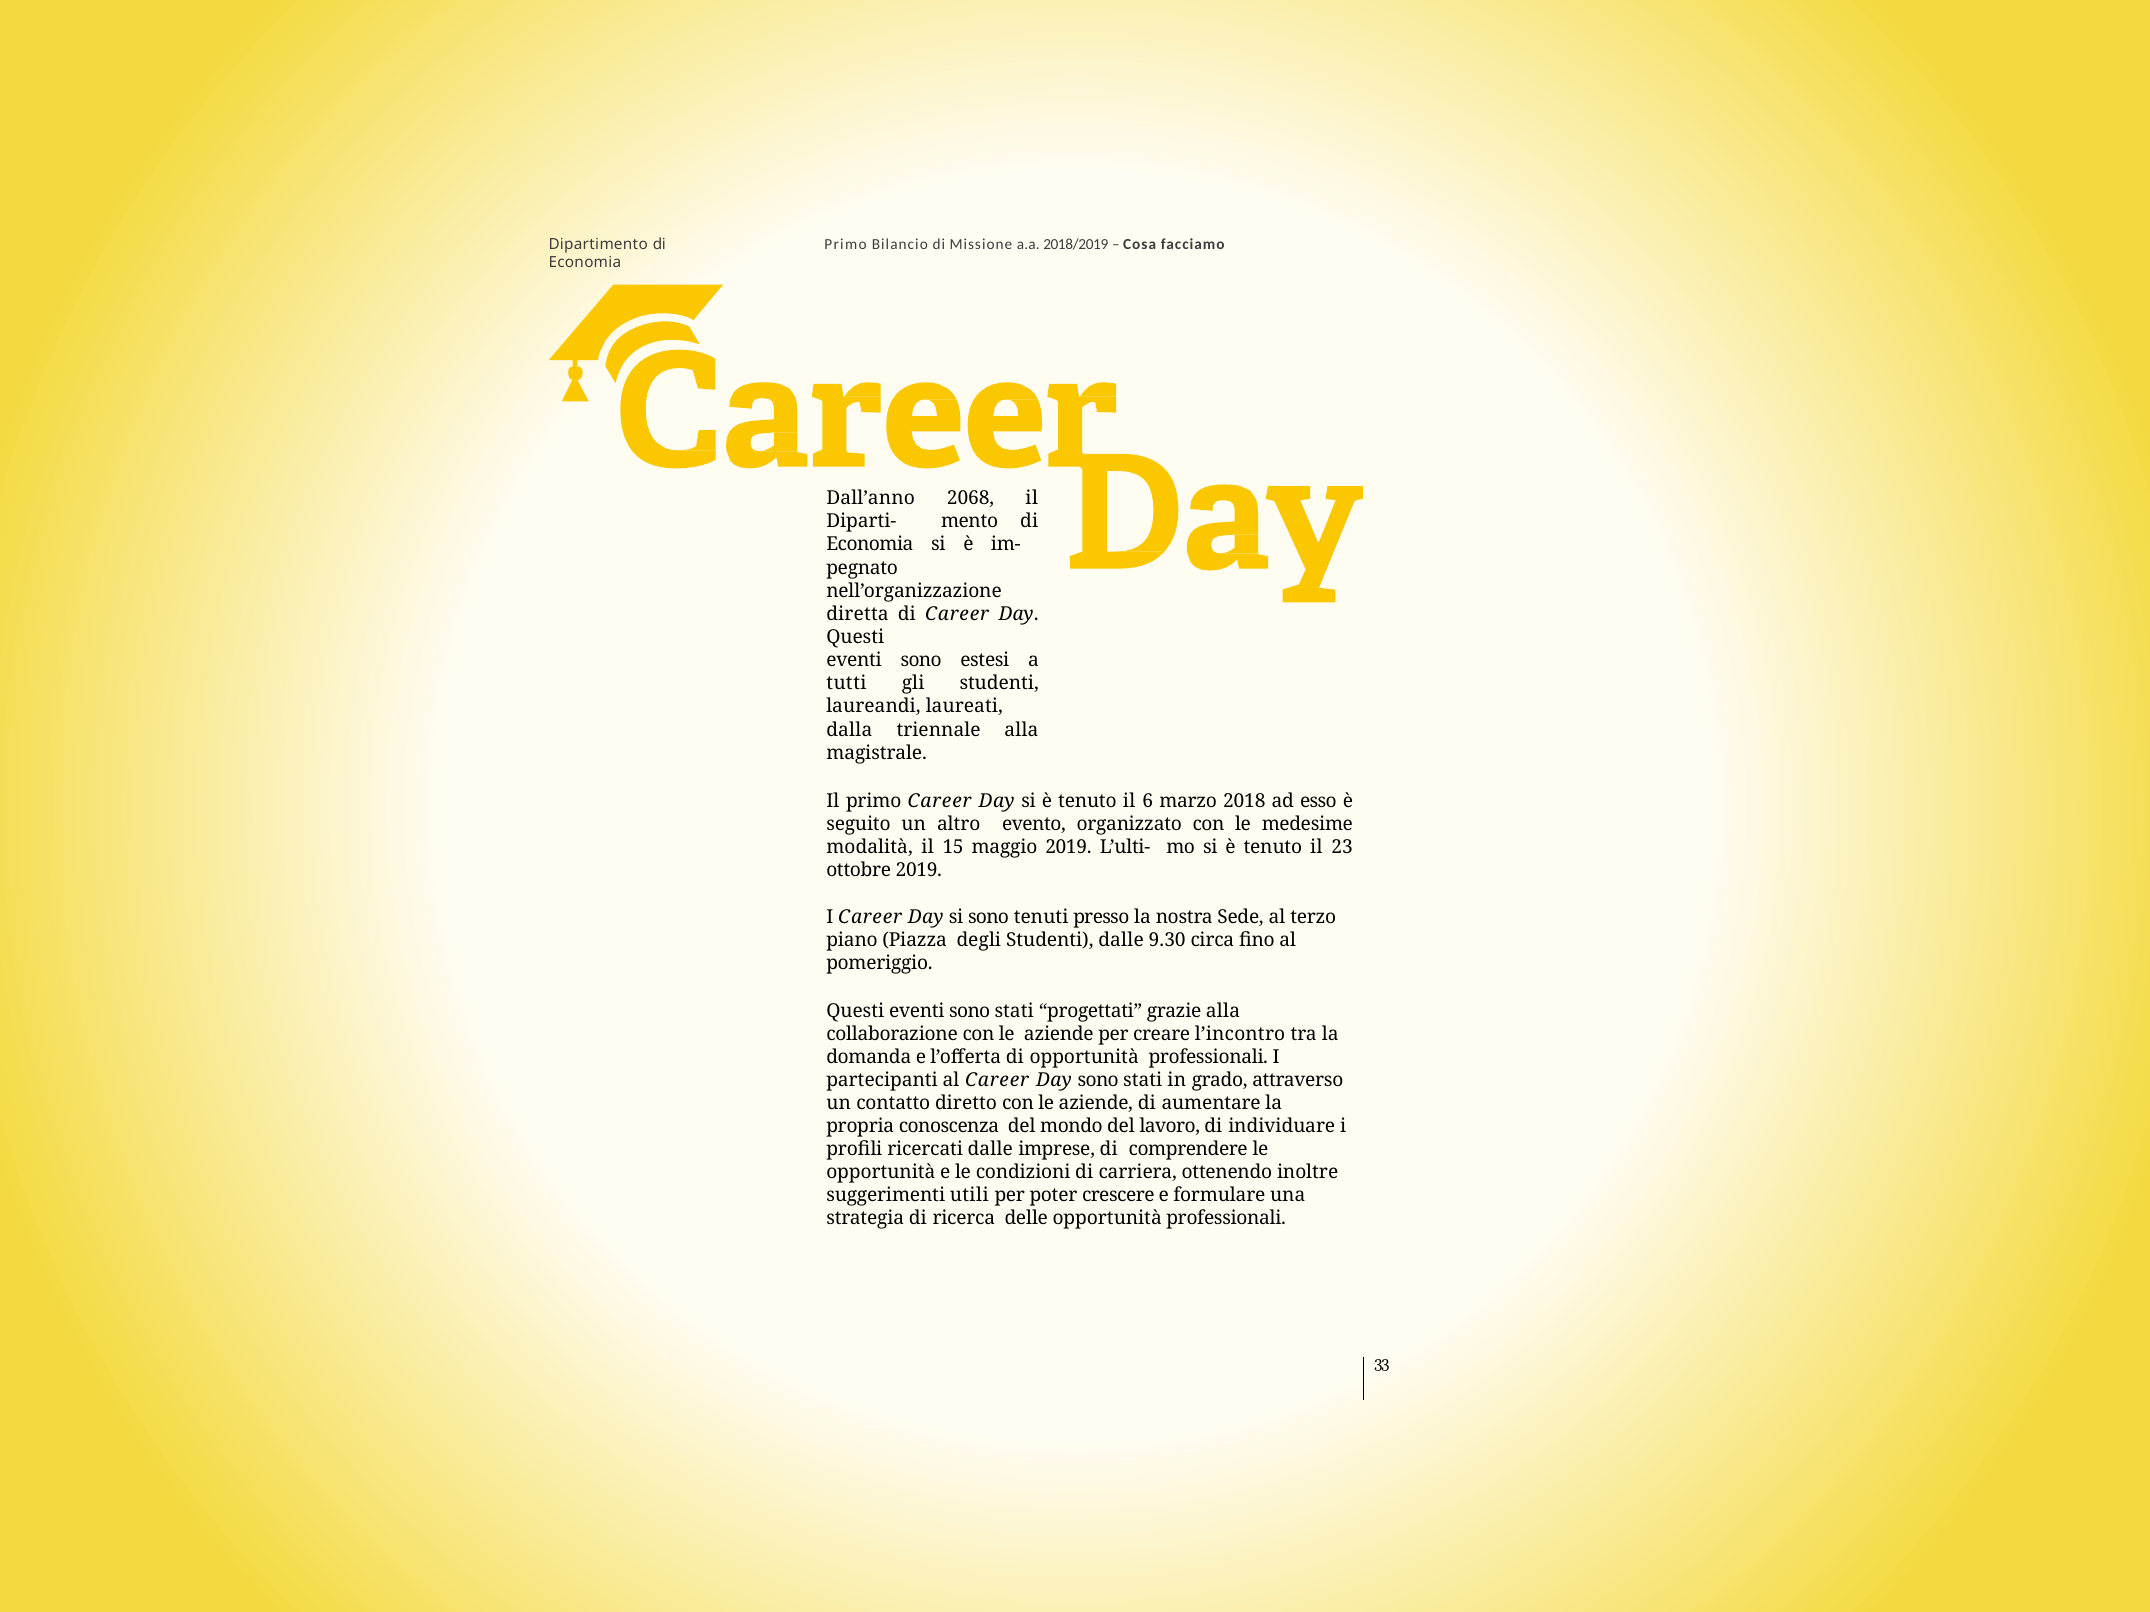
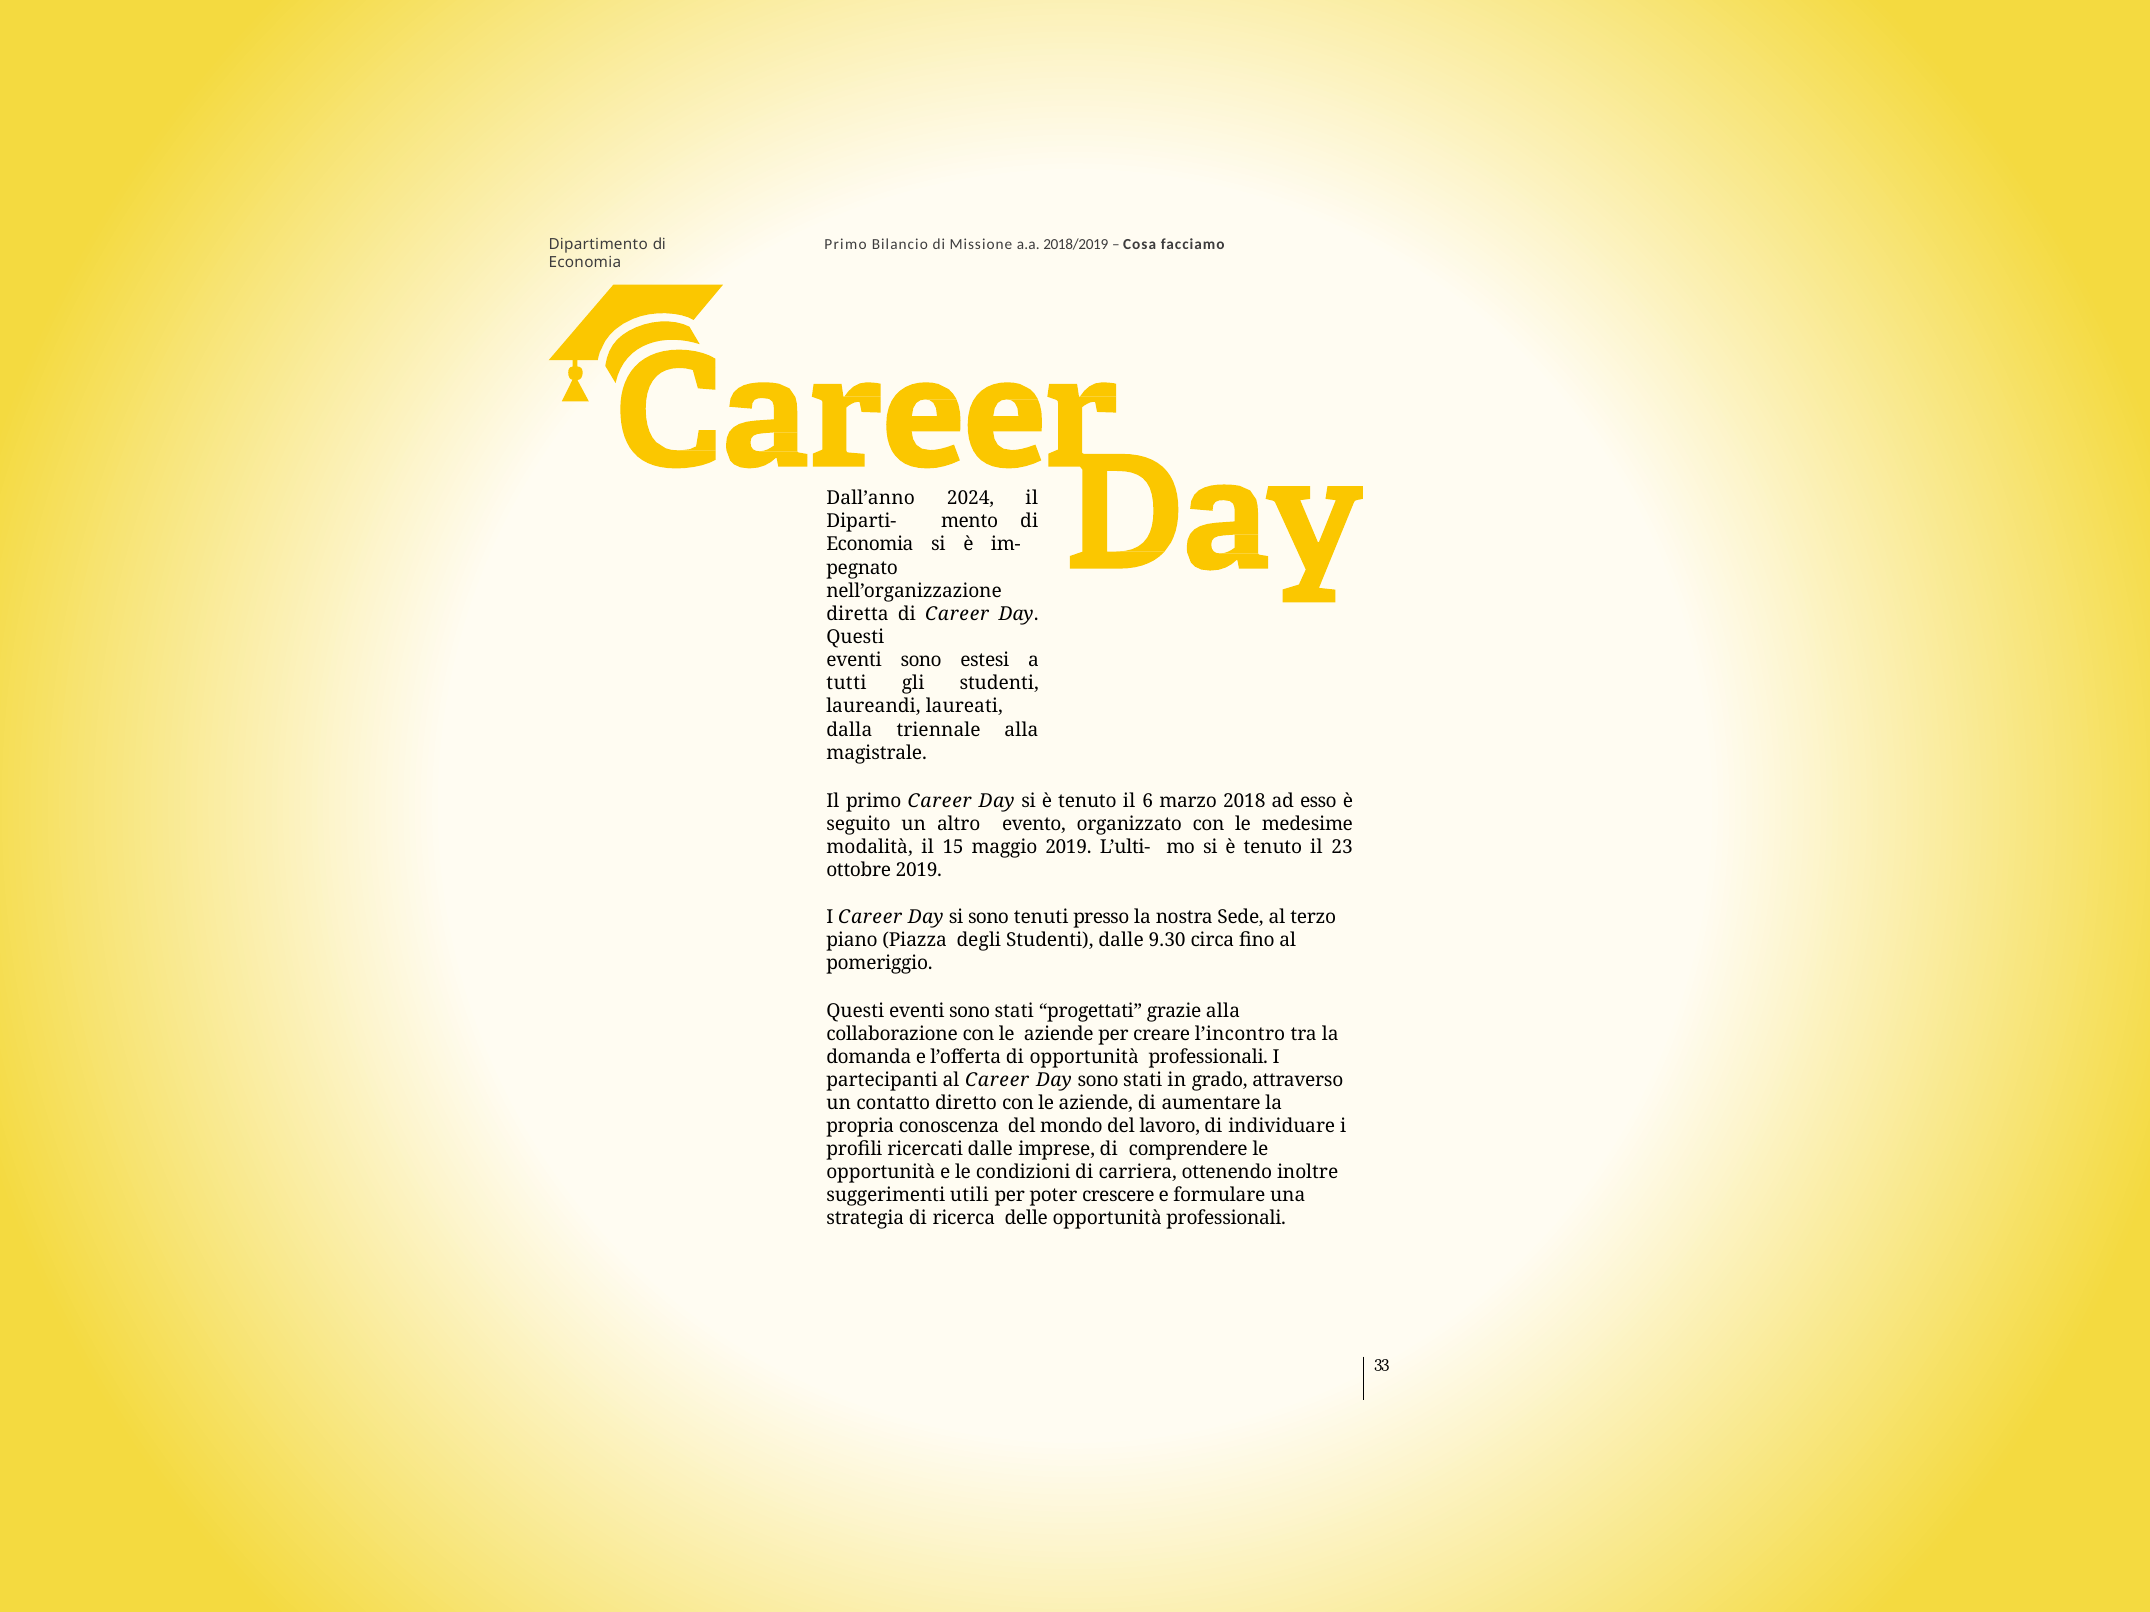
2068: 2068 -> 2024
